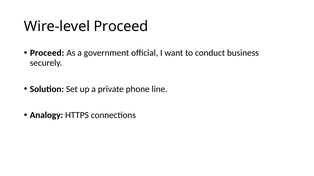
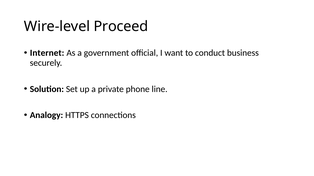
Proceed at (47, 53): Proceed -> Internet
